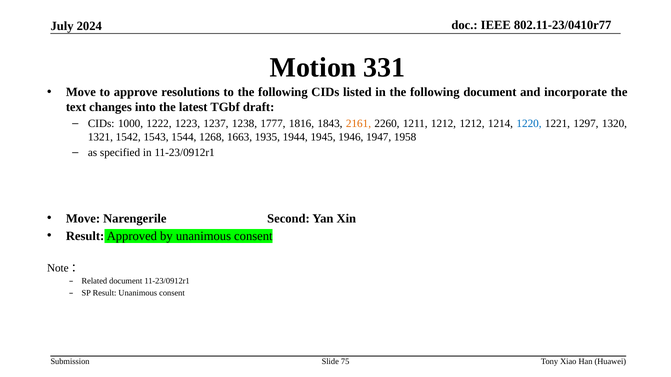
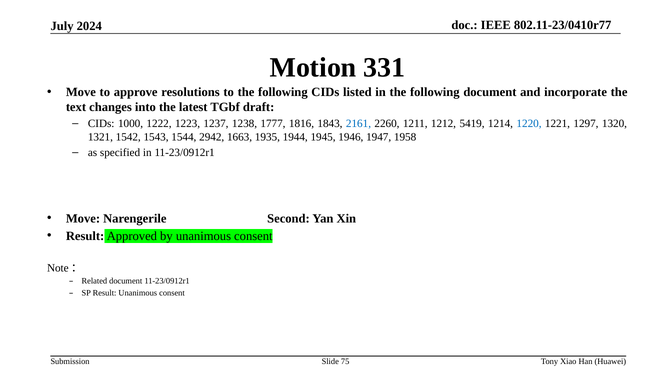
2161 colour: orange -> blue
1212 1212: 1212 -> 5419
1268: 1268 -> 2942
